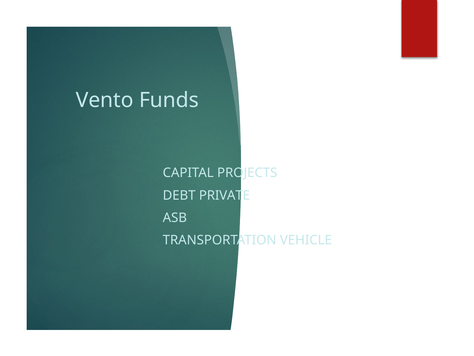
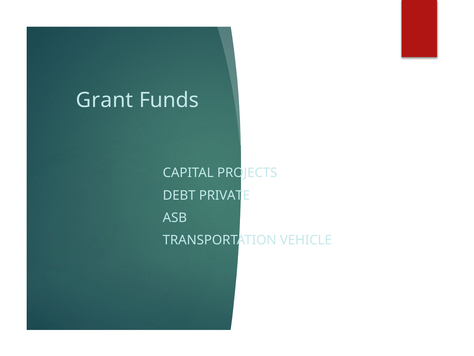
Vento: Vento -> Grant
